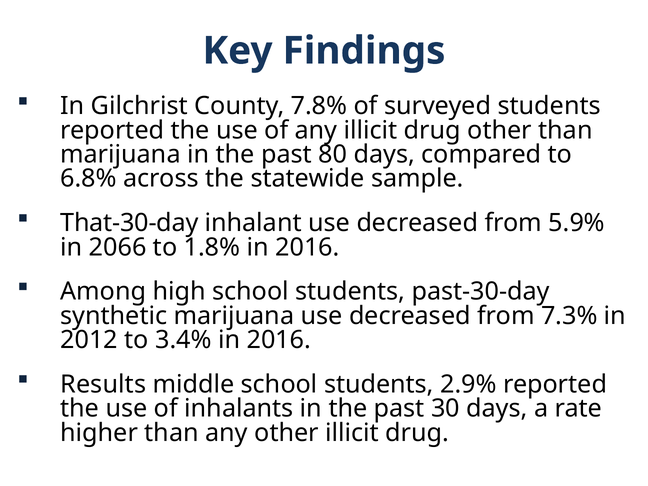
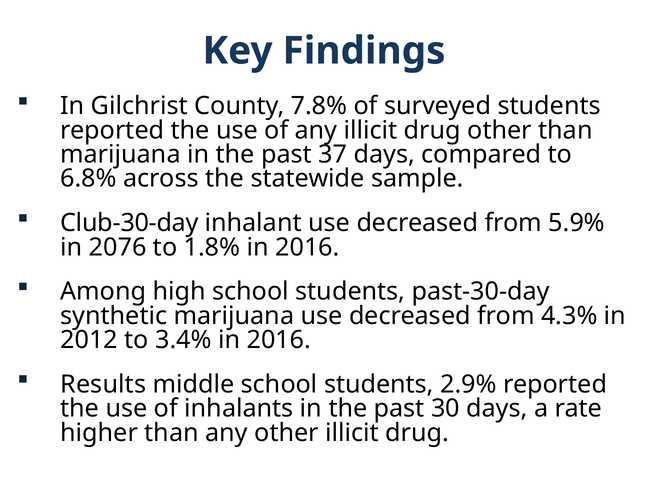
80: 80 -> 37
That-30-day: That-30-day -> Club-30-day
2066: 2066 -> 2076
7.3%: 7.3% -> 4.3%
